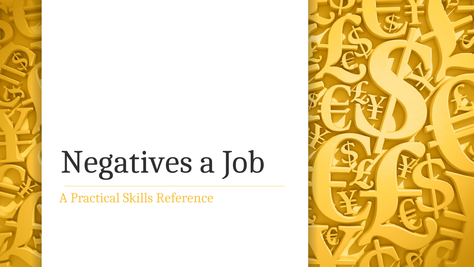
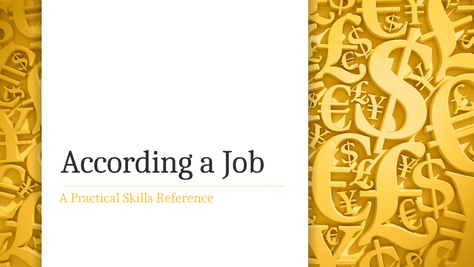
Negatives: Negatives -> According
